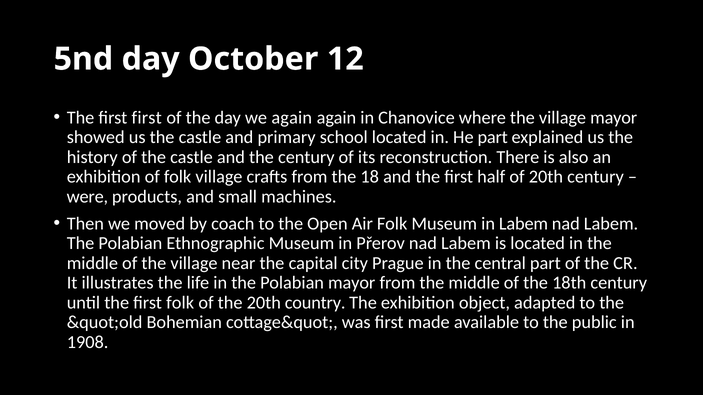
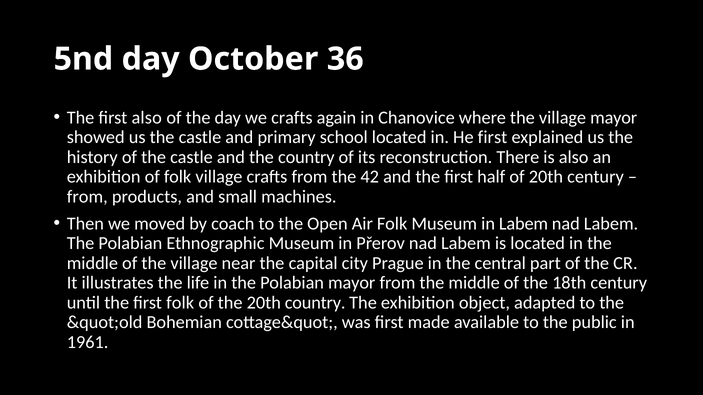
12: 12 -> 36
first first: first -> also
we again: again -> crafts
He part: part -> first
the century: century -> country
18: 18 -> 42
were at (87, 197): were -> from
1908: 1908 -> 1961
